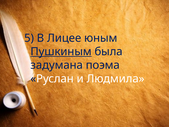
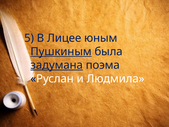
задумана underline: none -> present
